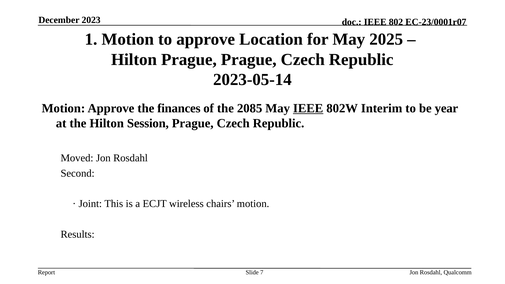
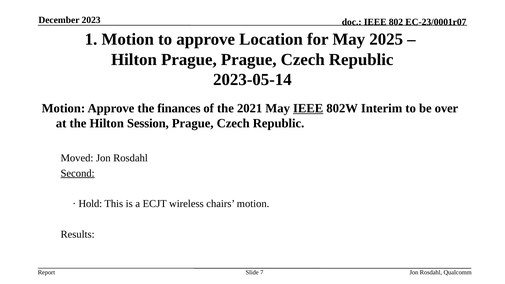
2085: 2085 -> 2021
year: year -> over
Second underline: none -> present
Joint: Joint -> Hold
